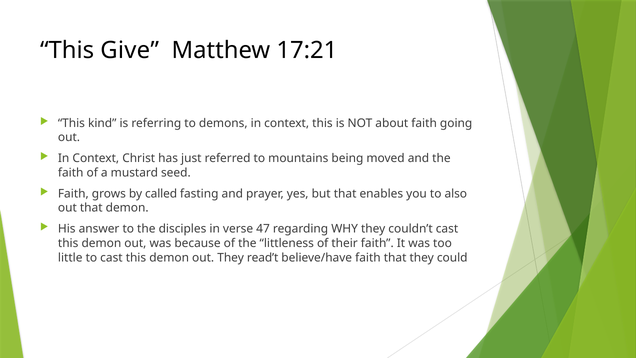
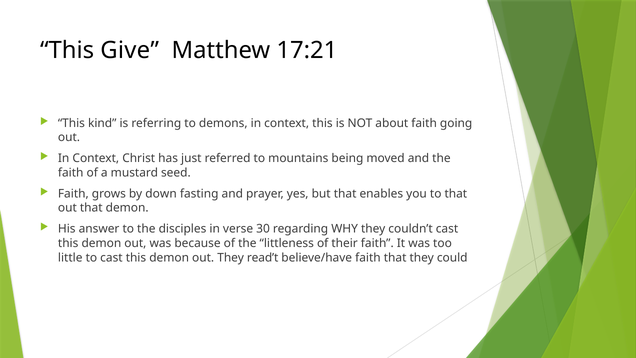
called: called -> down
to also: also -> that
47: 47 -> 30
